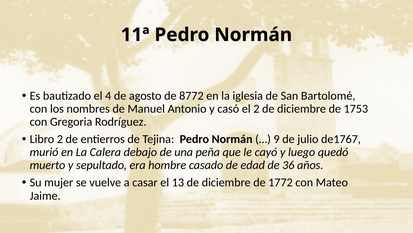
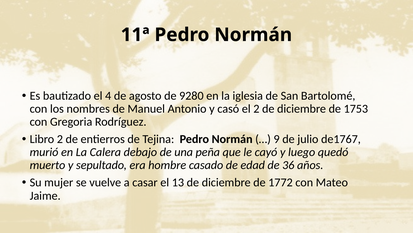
8772: 8772 -> 9280
